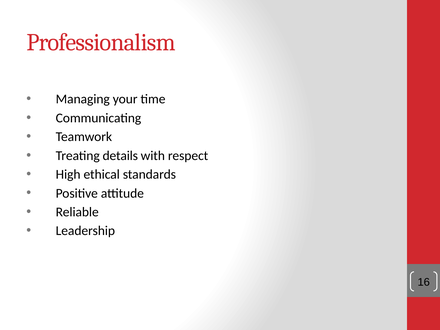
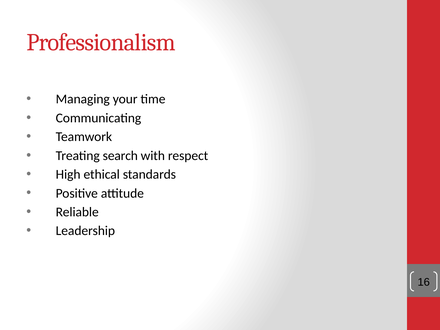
details: details -> search
